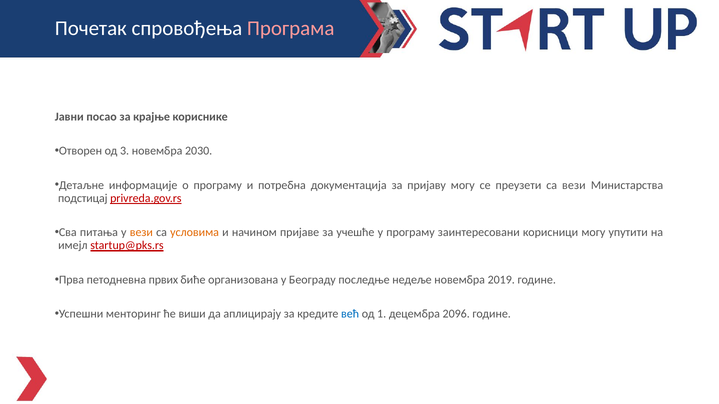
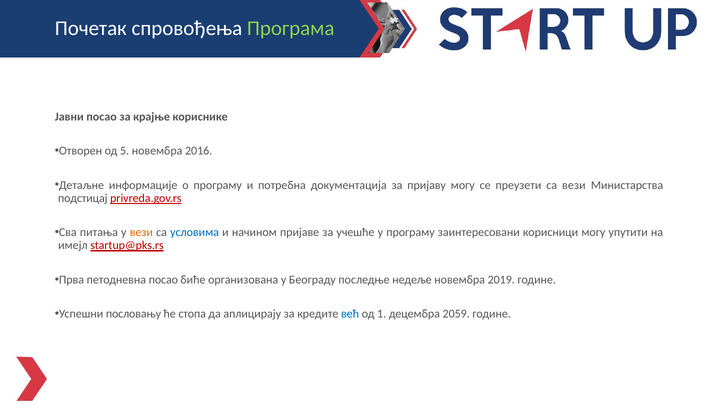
Програма colour: pink -> light green
3: 3 -> 5
2030: 2030 -> 2016
условима colour: orange -> blue
петодневна првих: првих -> посао
менторинг: менторинг -> пословању
виши: виши -> стопа
2096: 2096 -> 2059
